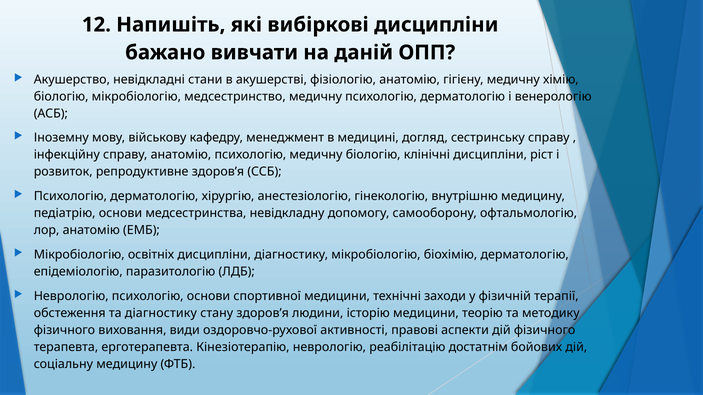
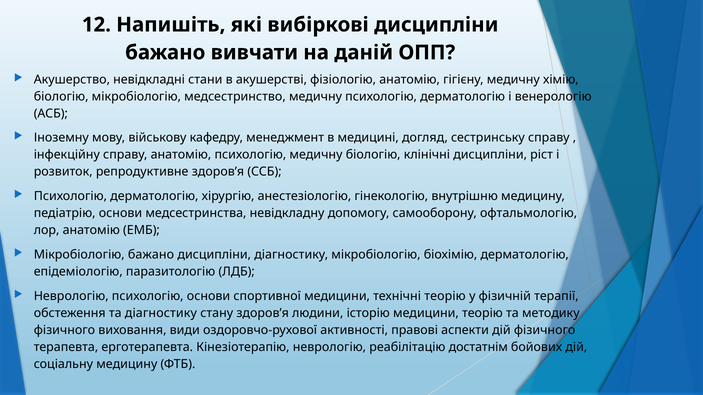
Мікробіологію освітніх: освітніх -> бажано
технічні заходи: заходи -> теорію
